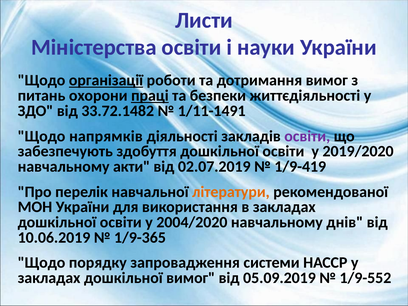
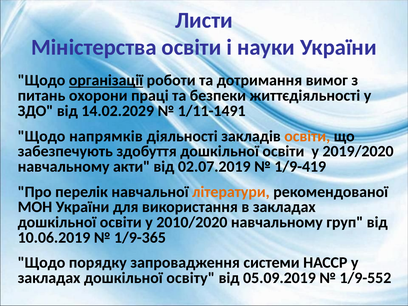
праці underline: present -> none
33.72.1482: 33.72.1482 -> 14.02.2029
освіти at (307, 136) colour: purple -> orange
2004/2020: 2004/2020 -> 2010/2020
днів: днів -> груп
дошкільної вимог: вимог -> освіту
